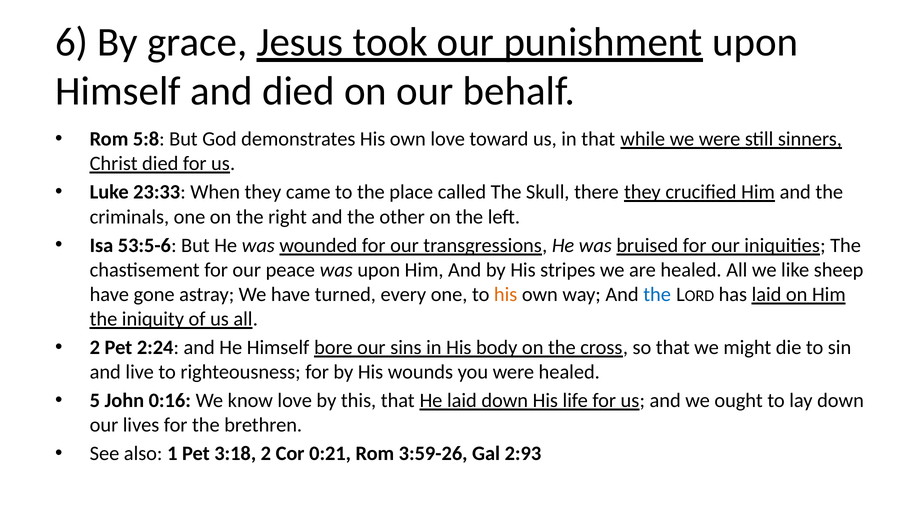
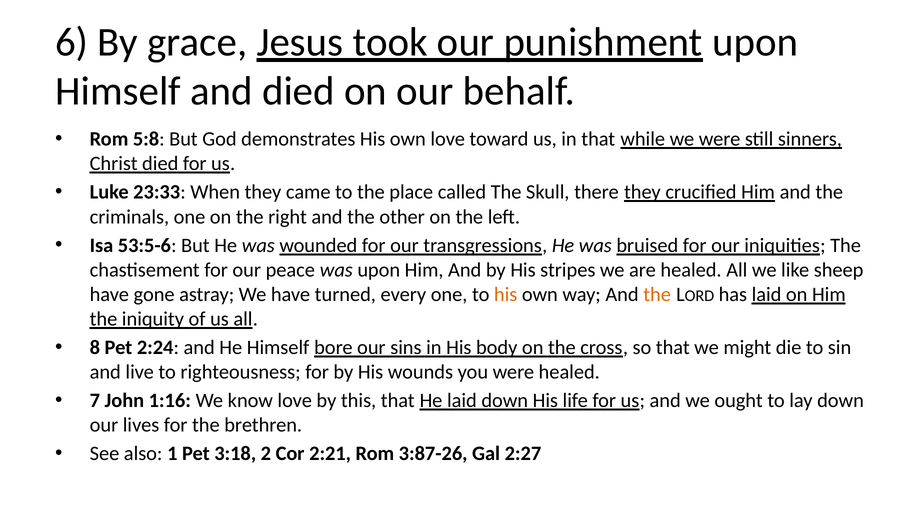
the at (657, 294) colour: blue -> orange
2 at (95, 347): 2 -> 8
5: 5 -> 7
0:16: 0:16 -> 1:16
0:21: 0:21 -> 2:21
3:59-26: 3:59-26 -> 3:87-26
2:93: 2:93 -> 2:27
